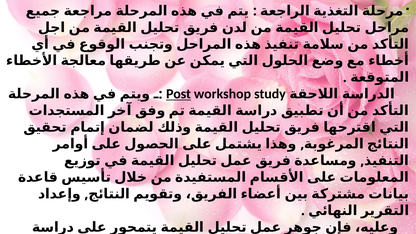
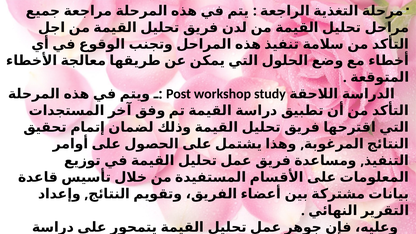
Post underline: present -> none
